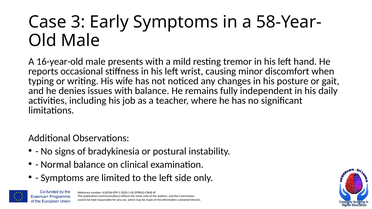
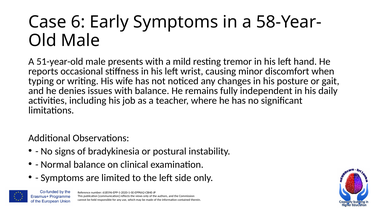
3: 3 -> 6
16-year-old: 16-year-old -> 51-year-old
